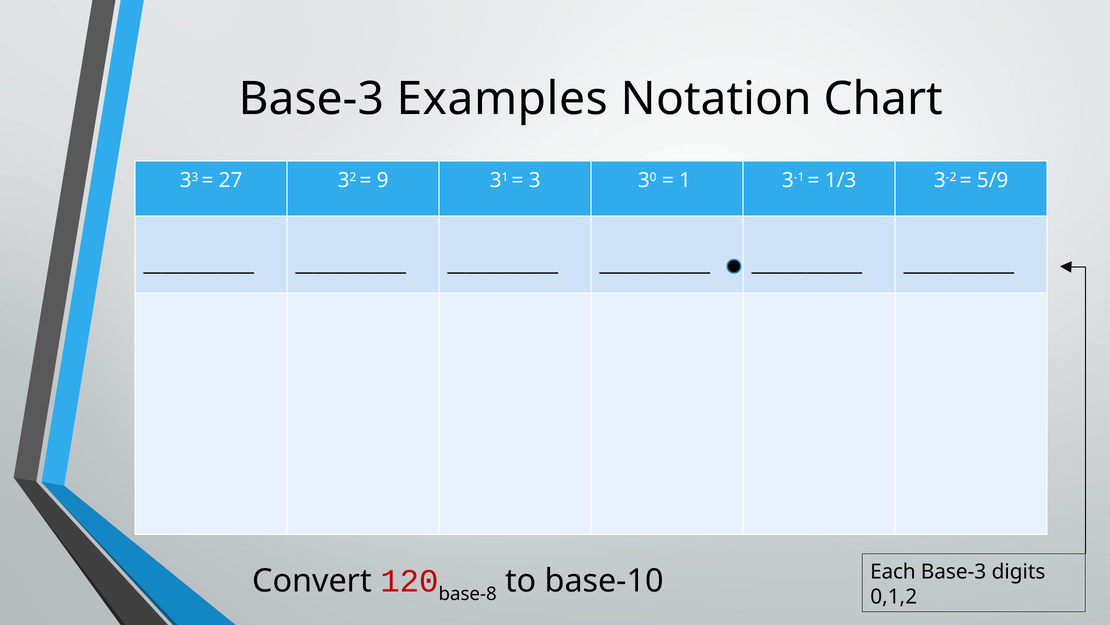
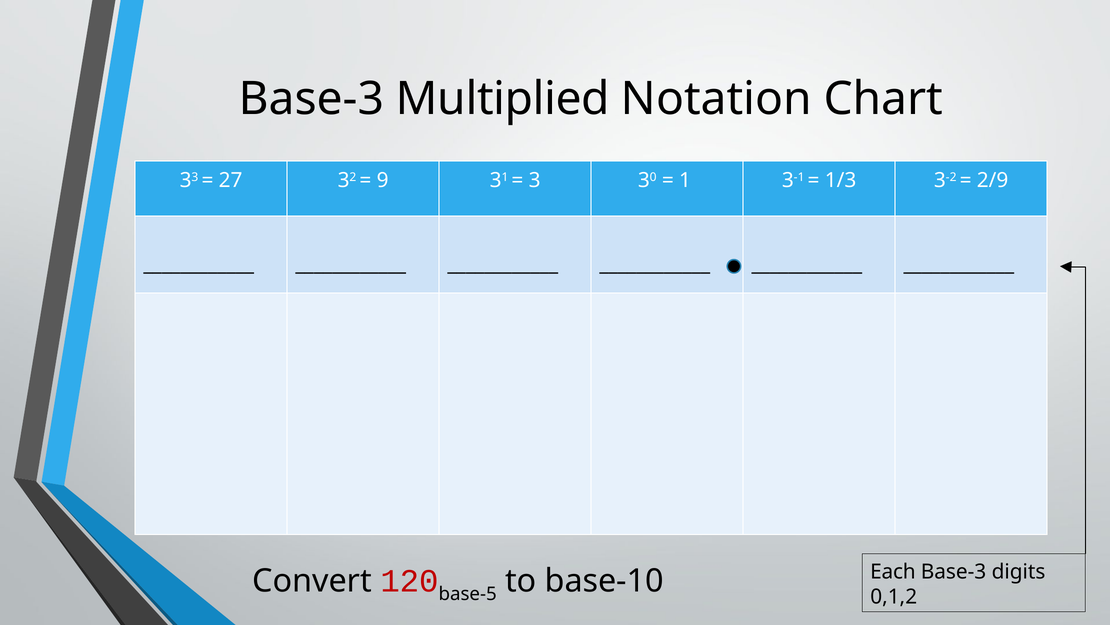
Examples: Examples -> Multiplied
5/9: 5/9 -> 2/9
base-8: base-8 -> base-5
